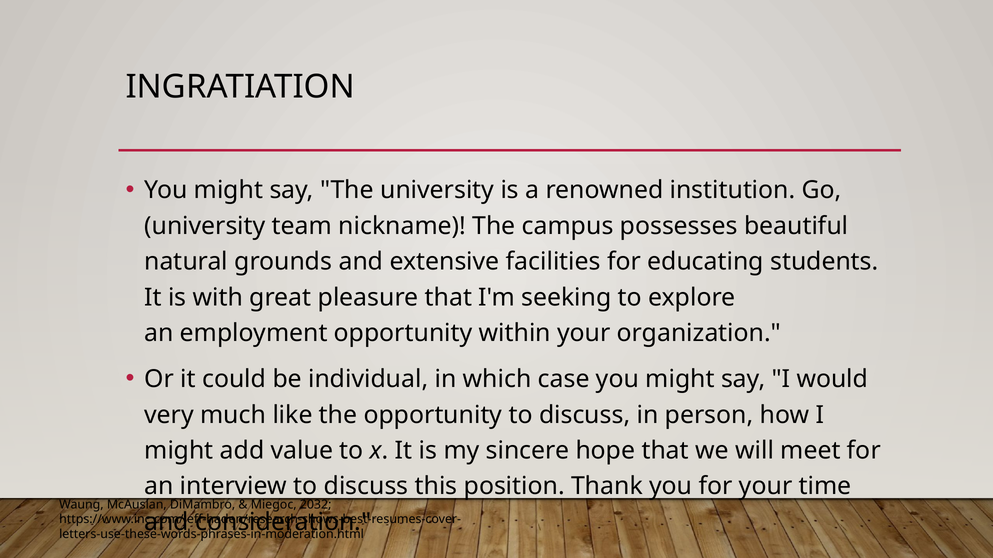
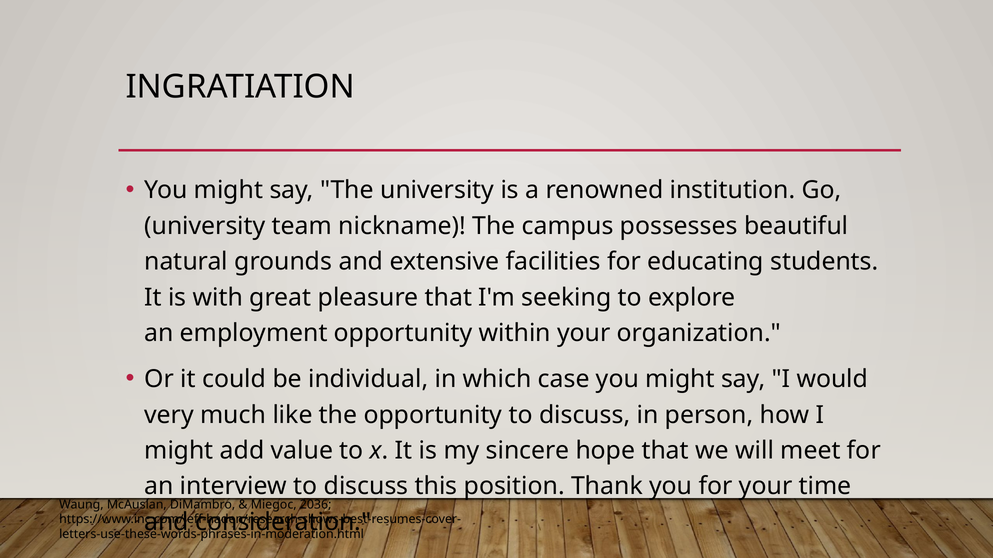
2032: 2032 -> 2036
